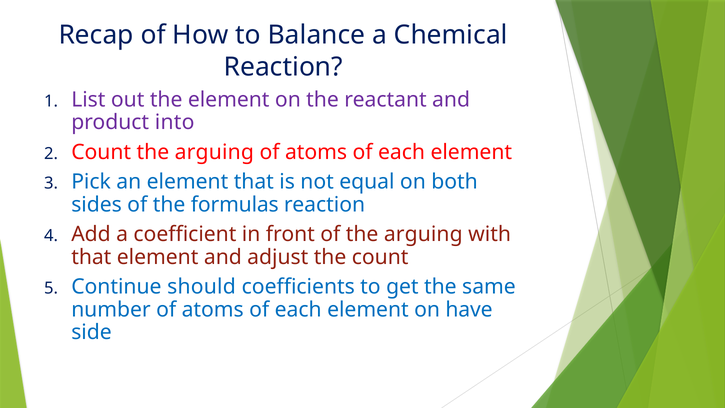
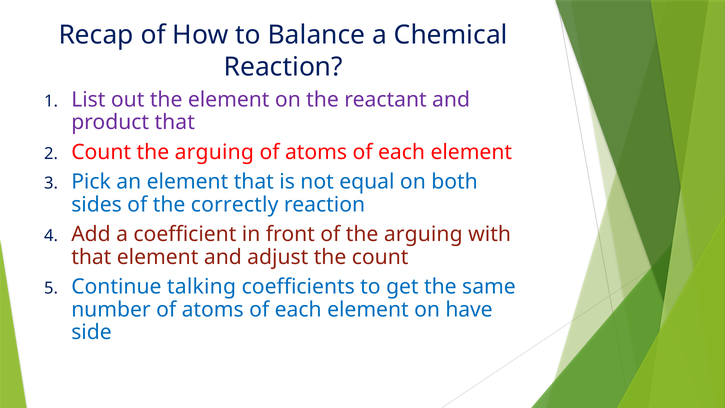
product into: into -> that
formulas: formulas -> correctly
should: should -> talking
